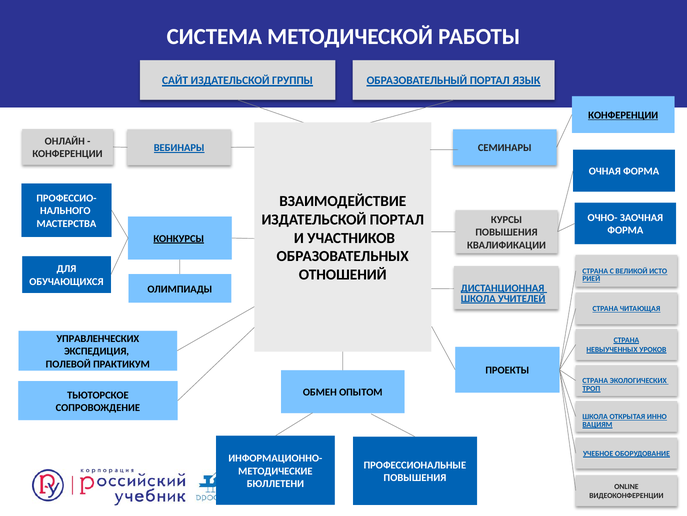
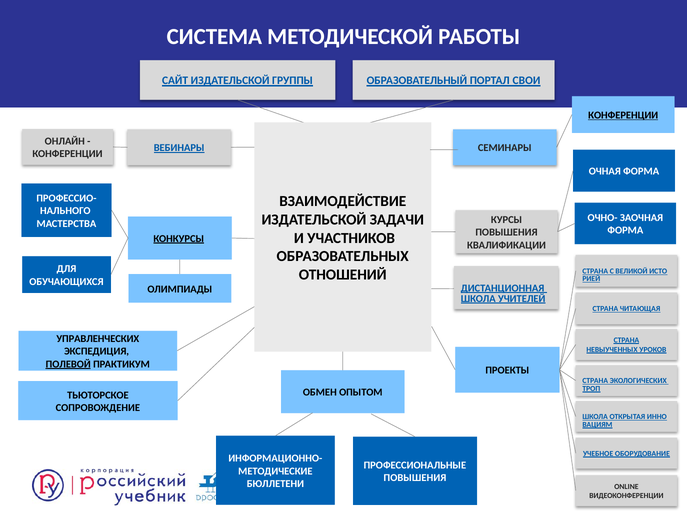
ЯЗЫК: ЯЗЫК -> СВОИ
ИЗДАТЕЛЬСКОЙ ПОРТАЛ: ПОРТАЛ -> ЗАДАЧИ
ПОЛЕВОЙ underline: none -> present
